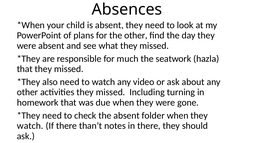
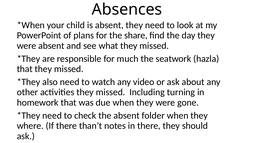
the other: other -> share
watch at (30, 126): watch -> where
